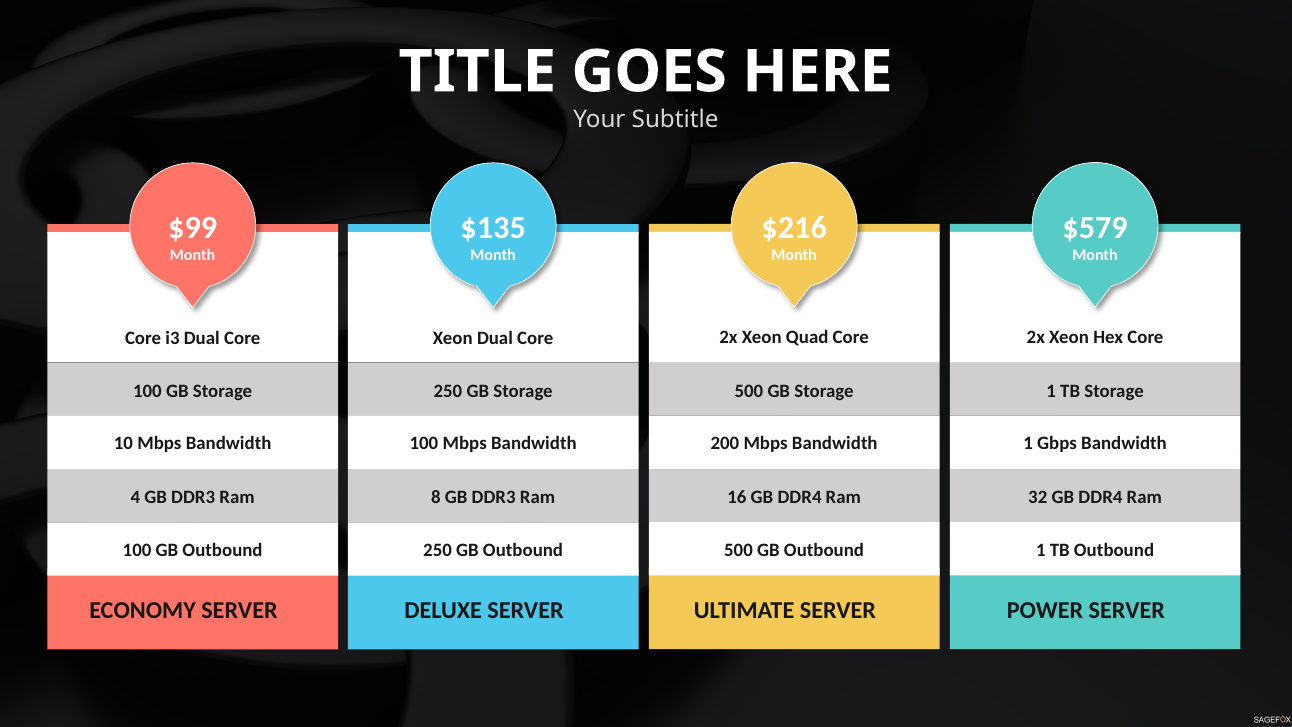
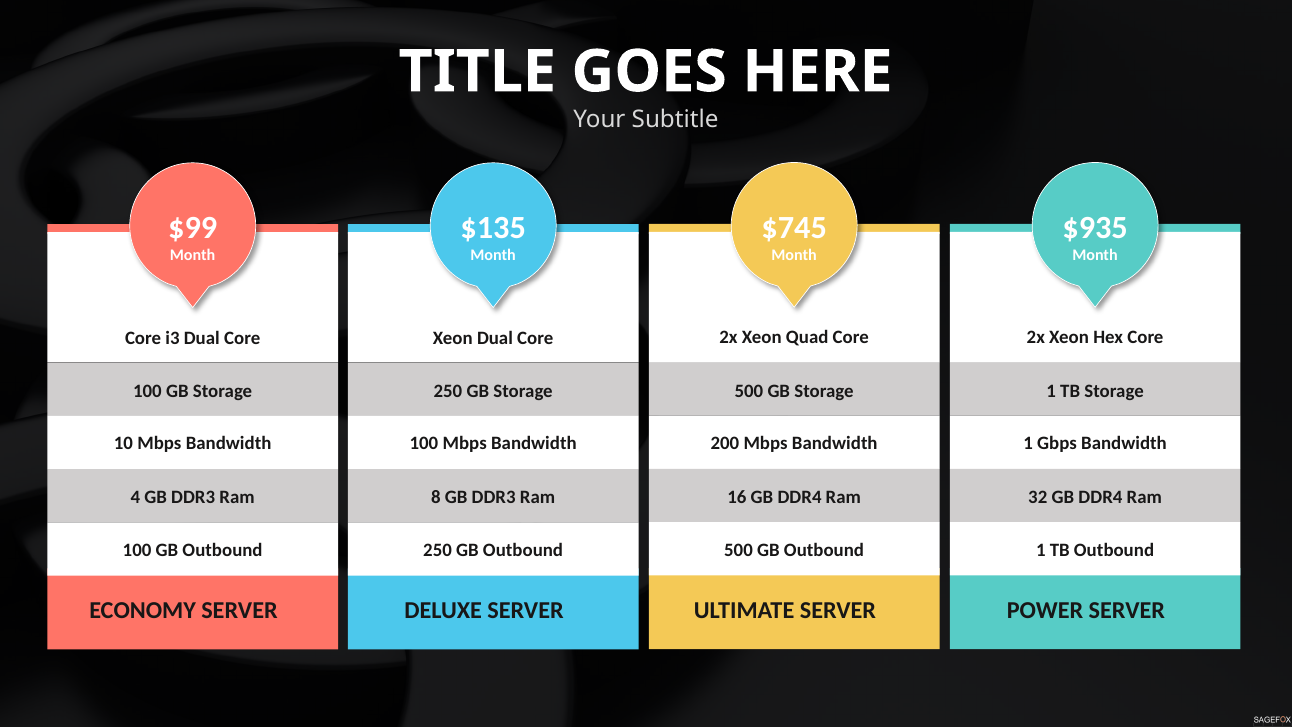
$216: $216 -> $745
$579: $579 -> $935
